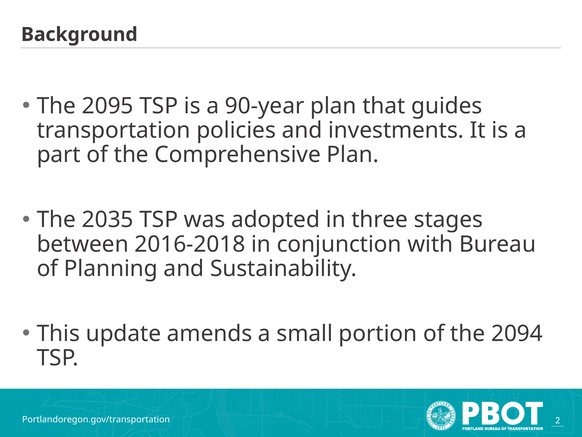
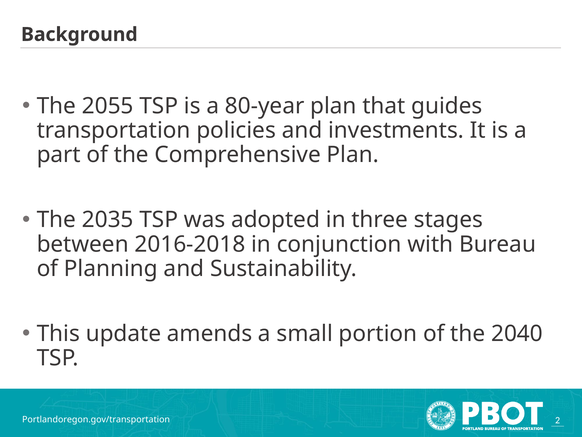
2095: 2095 -> 2055
90-year: 90-year -> 80-year
2094: 2094 -> 2040
